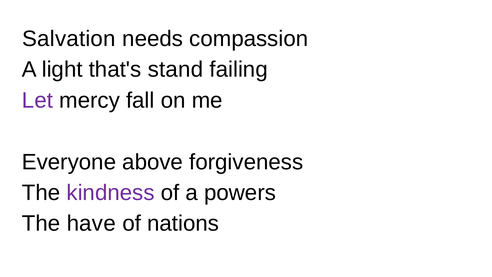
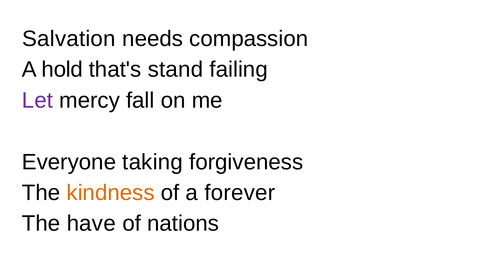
light: light -> hold
above: above -> taking
kindness colour: purple -> orange
powers: powers -> forever
